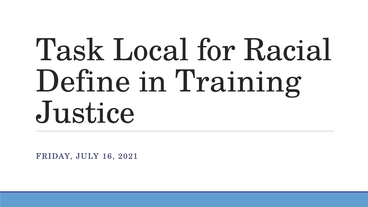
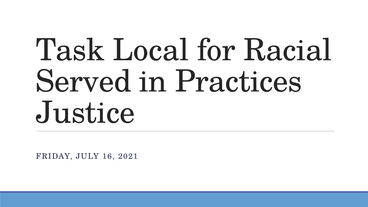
Define: Define -> Served
Training: Training -> Practices
